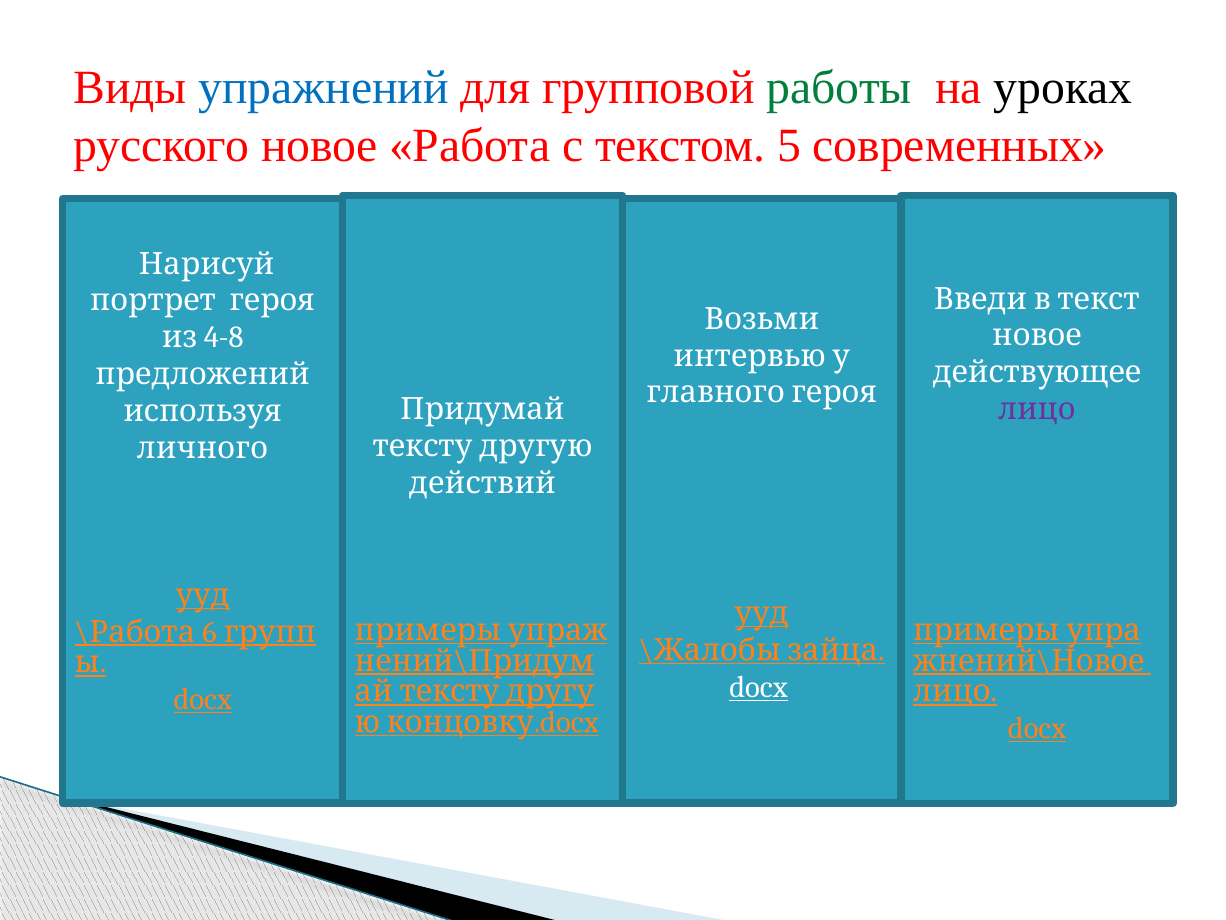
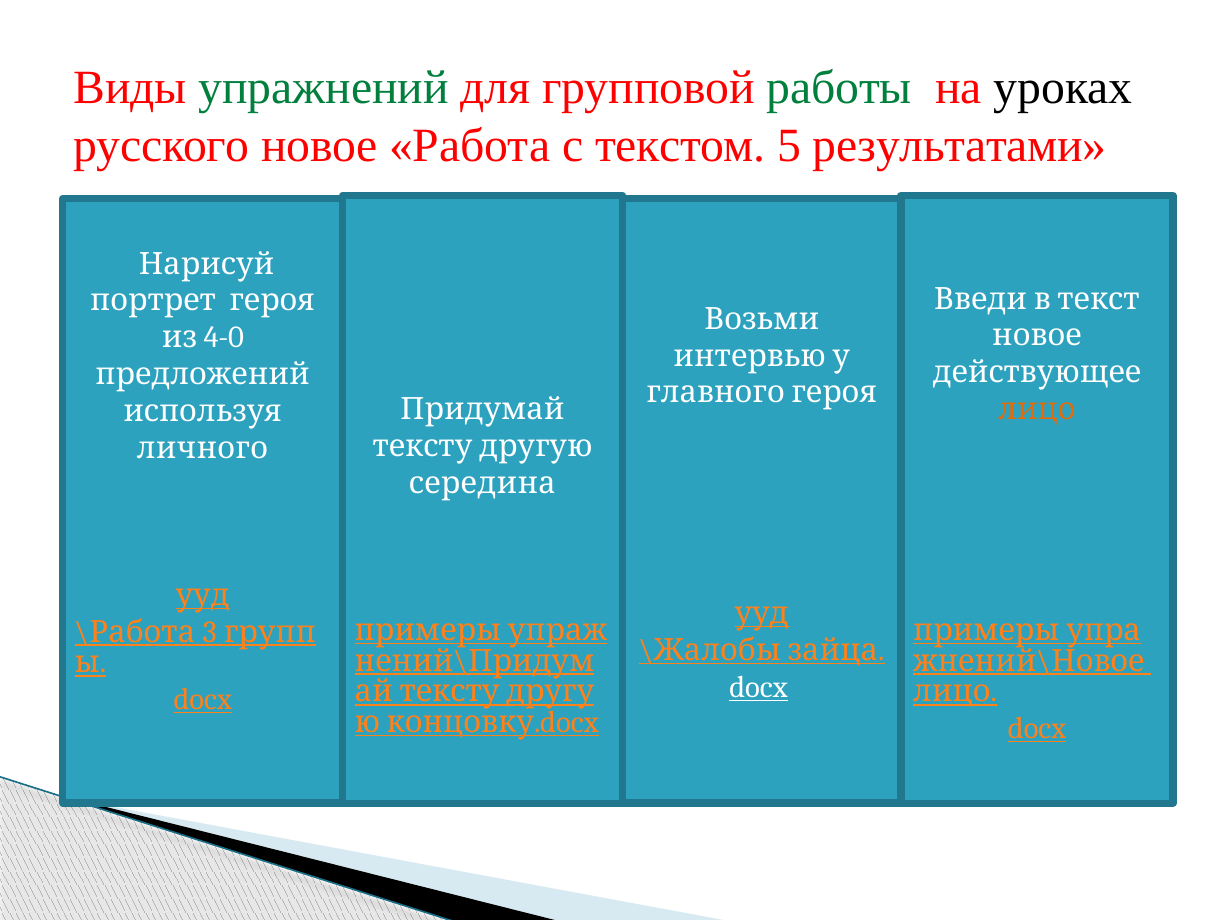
упражнений colour: blue -> green
современных: современных -> результатами
4-8: 4-8 -> 4-0
лицо at (1037, 409) colour: purple -> orange
действий: действий -> середина
6: 6 -> 3
